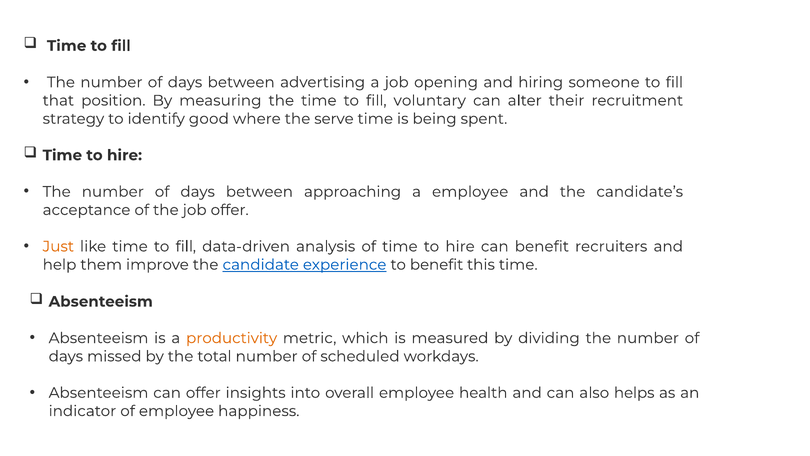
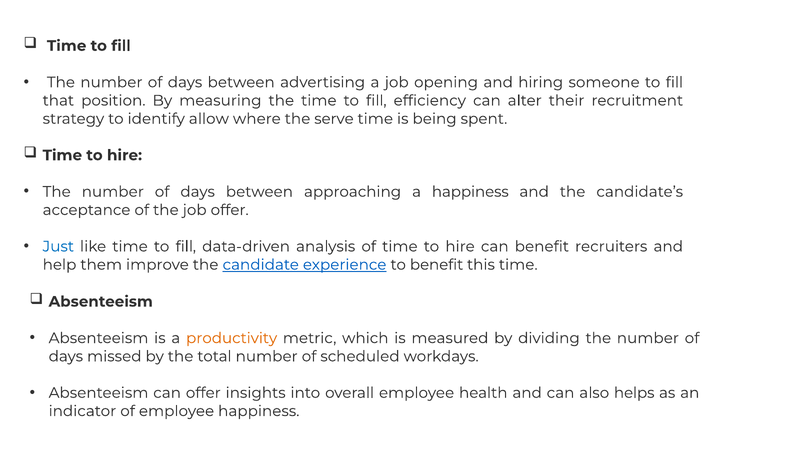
voluntary: voluntary -> efficiency
good: good -> allow
a employee: employee -> happiness
Just colour: orange -> blue
